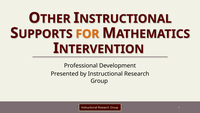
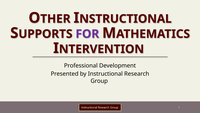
FOR colour: orange -> purple
